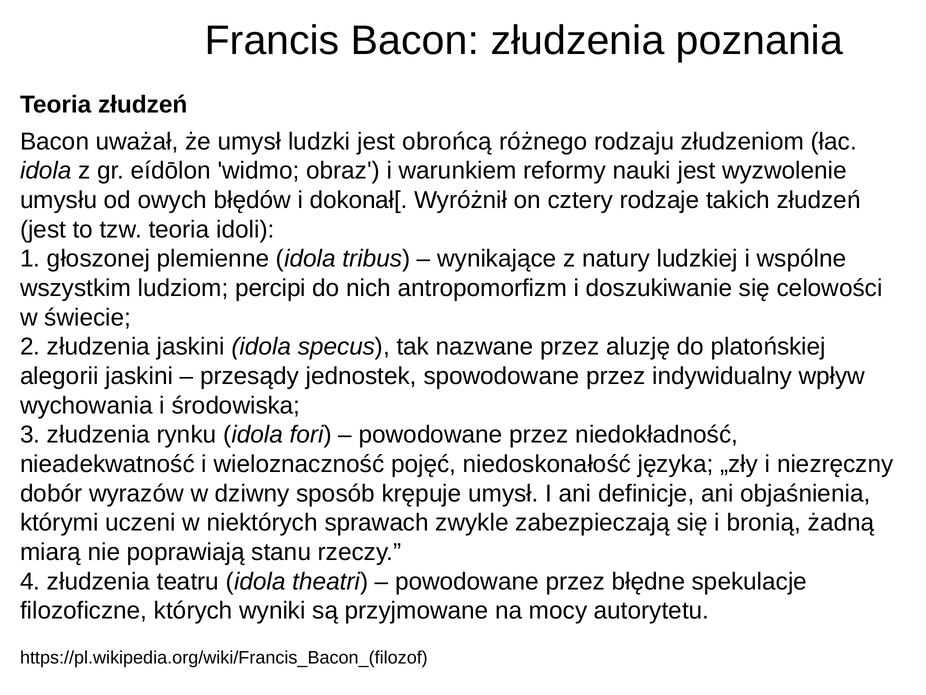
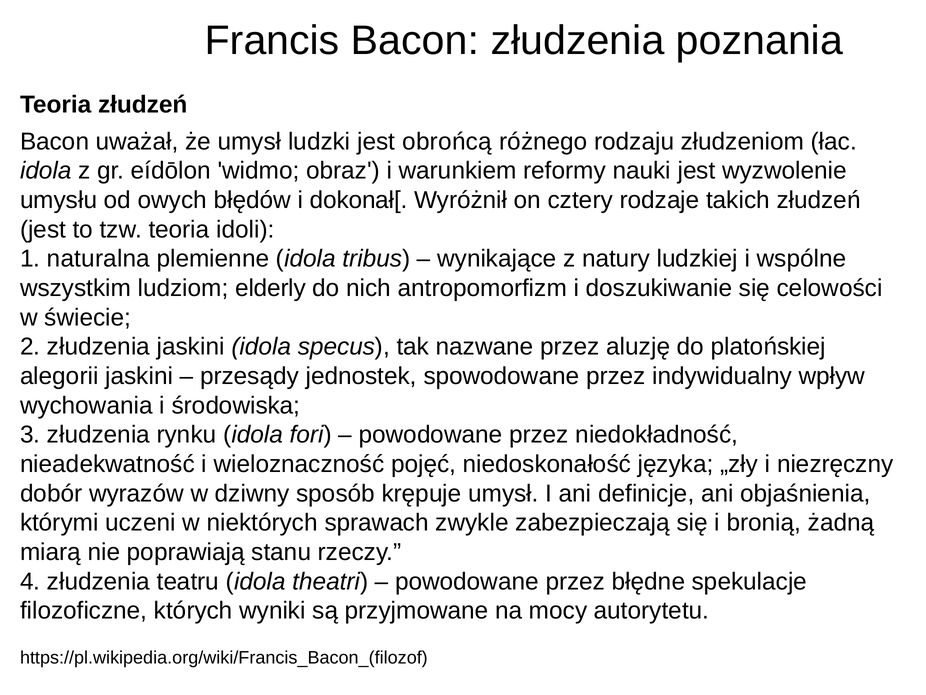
głoszonej: głoszonej -> naturalna
percipi: percipi -> elderly
